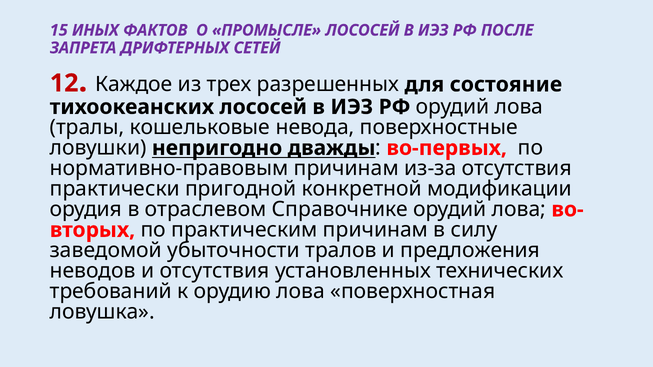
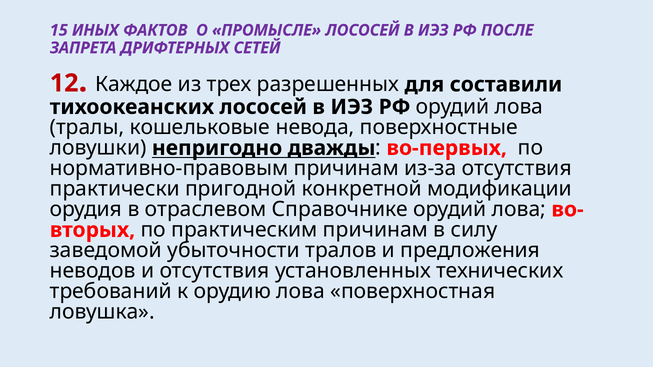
состояние: состояние -> составили
